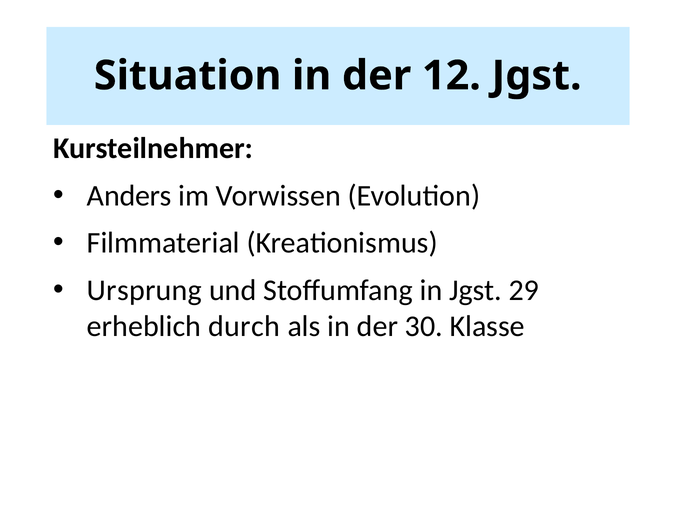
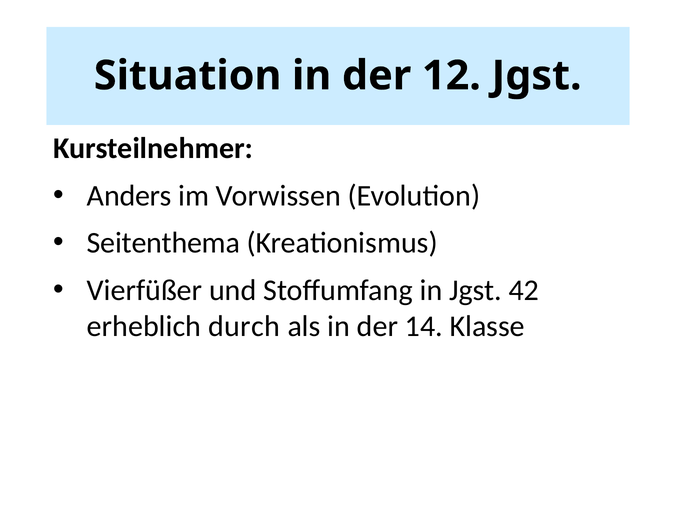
Filmmaterial: Filmmaterial -> Seitenthema
Ursprung: Ursprung -> Vierfüßer
29: 29 -> 42
30: 30 -> 14
